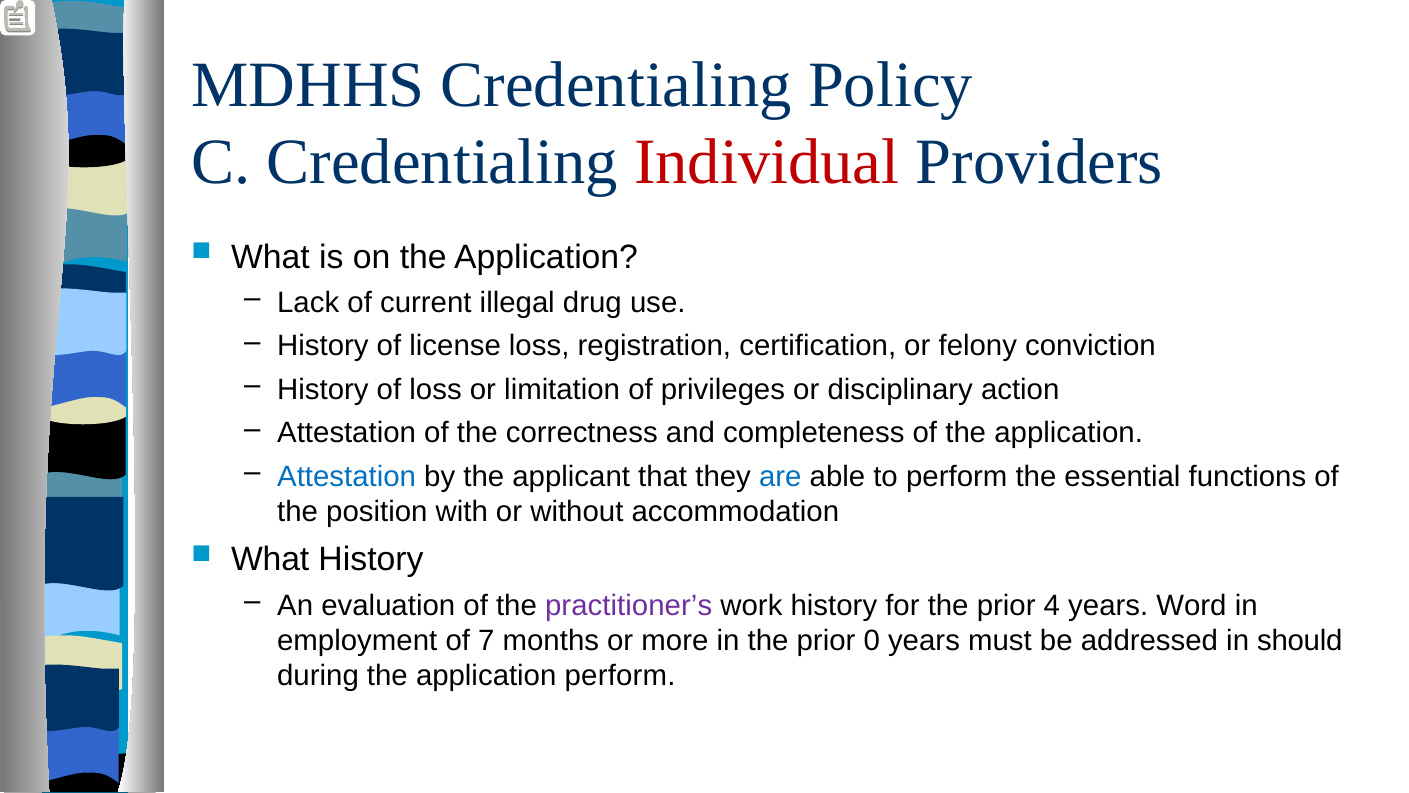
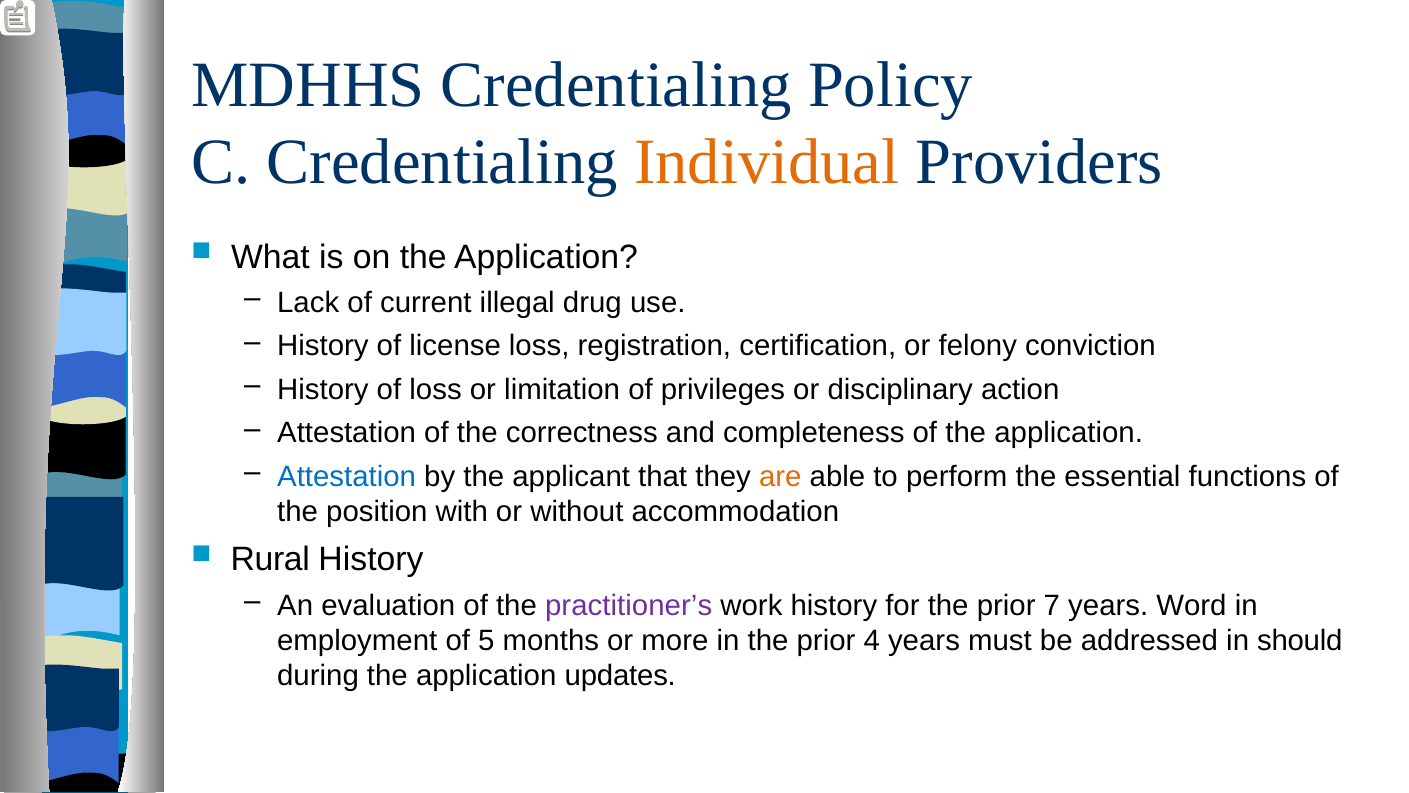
Individual colour: red -> orange
are colour: blue -> orange
What at (270, 559): What -> Rural
4: 4 -> 7
7: 7 -> 5
0: 0 -> 4
application perform: perform -> updates
